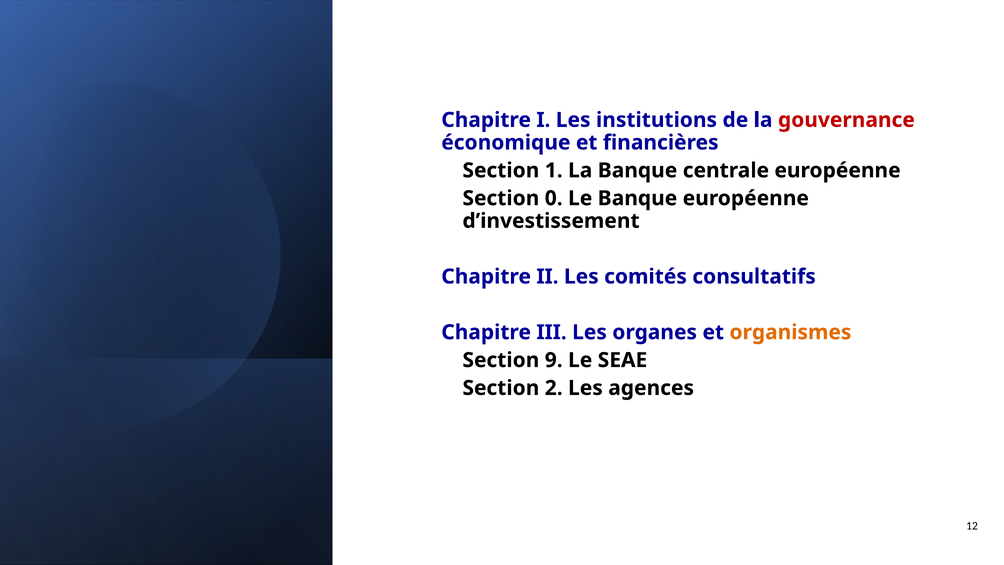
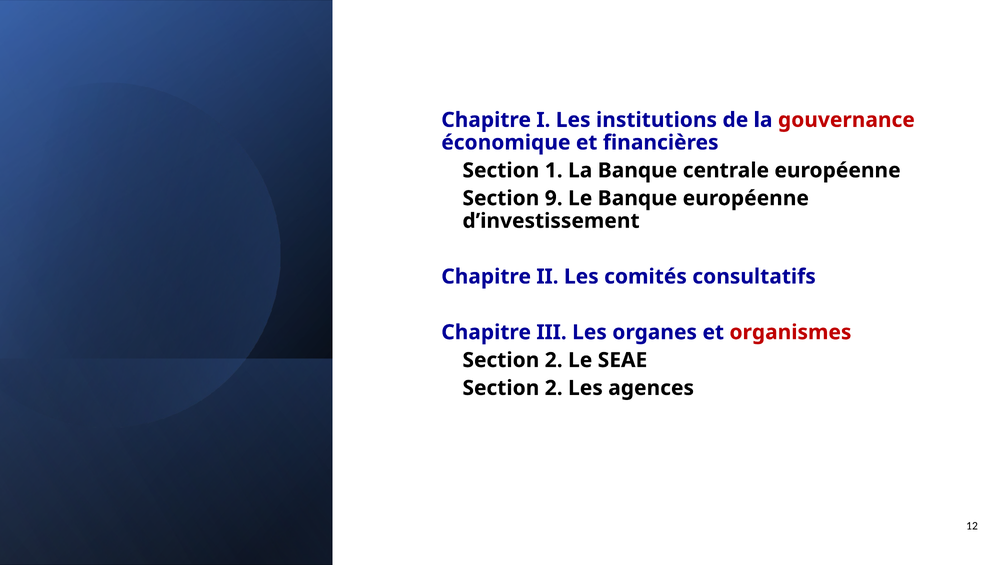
0: 0 -> 9
organismes colour: orange -> red
9 at (554, 360): 9 -> 2
